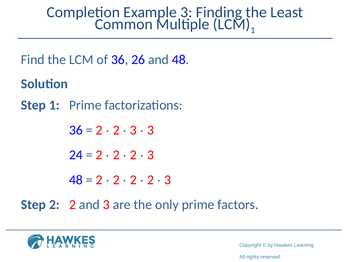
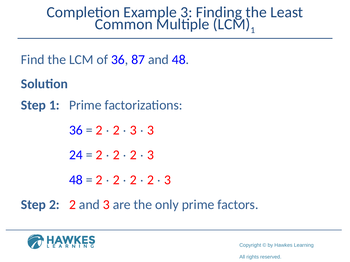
26: 26 -> 87
